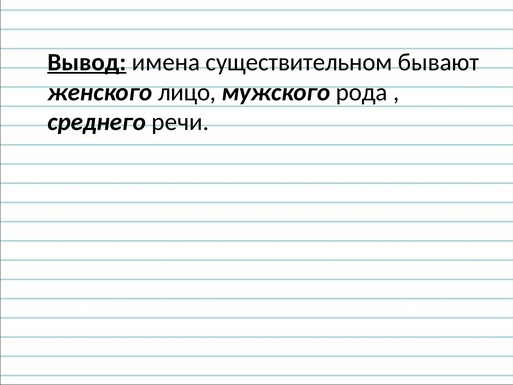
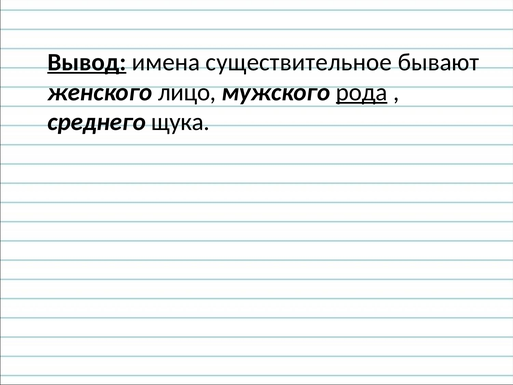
существительном: существительном -> существительное
рода underline: none -> present
речи: речи -> щука
